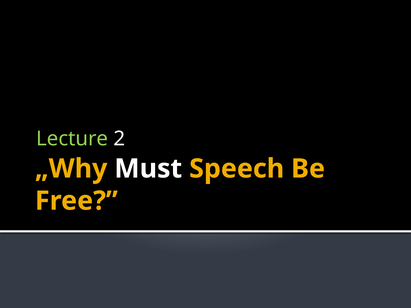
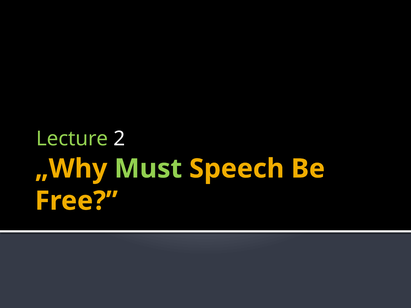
Must colour: white -> light green
